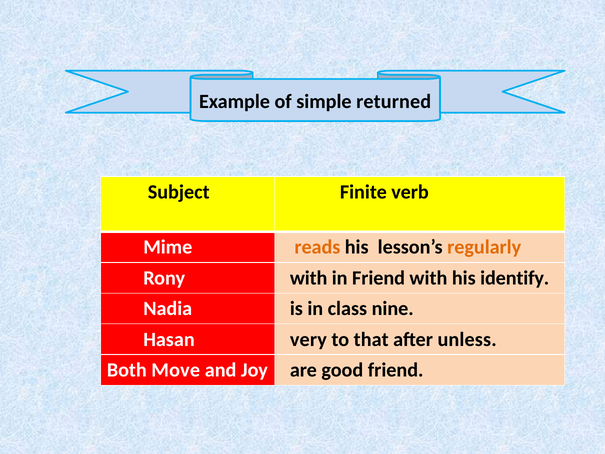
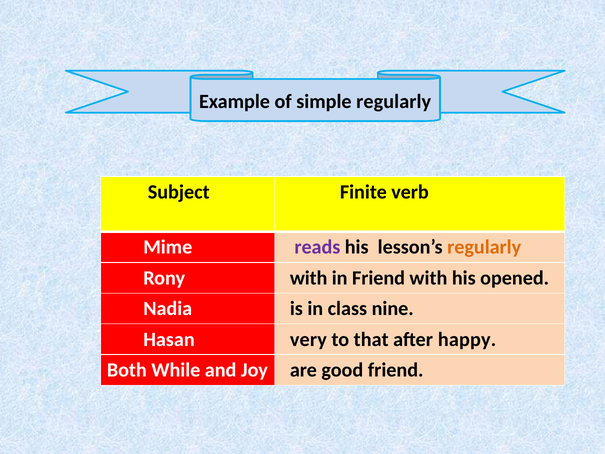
simple returned: returned -> regularly
reads colour: orange -> purple
identify: identify -> opened
unless: unless -> happy
Move: Move -> While
